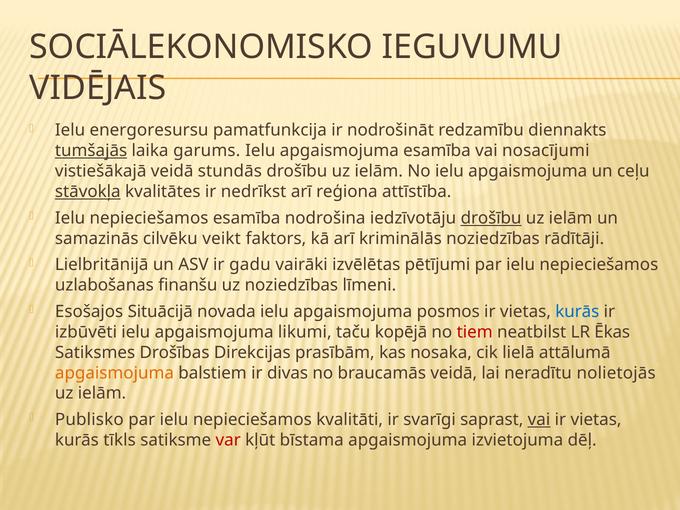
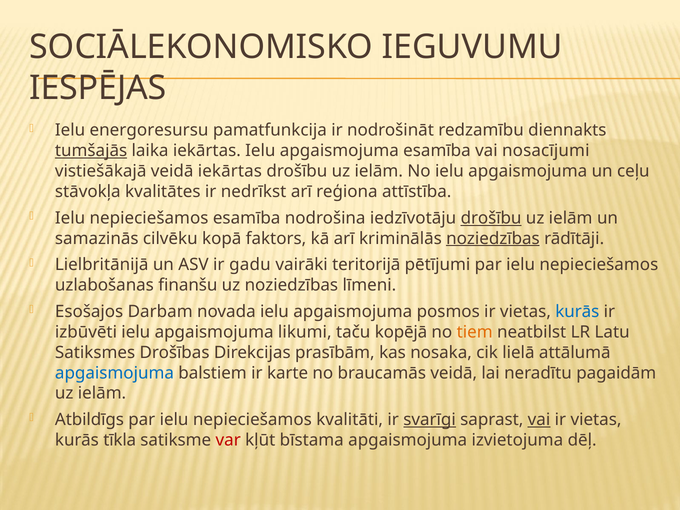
VIDĒJAIS: VIDĒJAIS -> IESPĒJAS
laika garums: garums -> iekārtas
veidā stundās: stundās -> iekārtas
stāvokļa underline: present -> none
veikt: veikt -> kopā
noziedzības at (493, 238) underline: none -> present
izvēlētas: izvēlētas -> teritorijā
Situācijā: Situācijā -> Darbam
tiem colour: red -> orange
Ēkas: Ēkas -> Latu
apgaismojuma at (114, 373) colour: orange -> blue
divas: divas -> karte
nolietojās: nolietojās -> pagaidām
Publisko: Publisko -> Atbildīgs
svarīgi underline: none -> present
tīkls: tīkls -> tīkla
